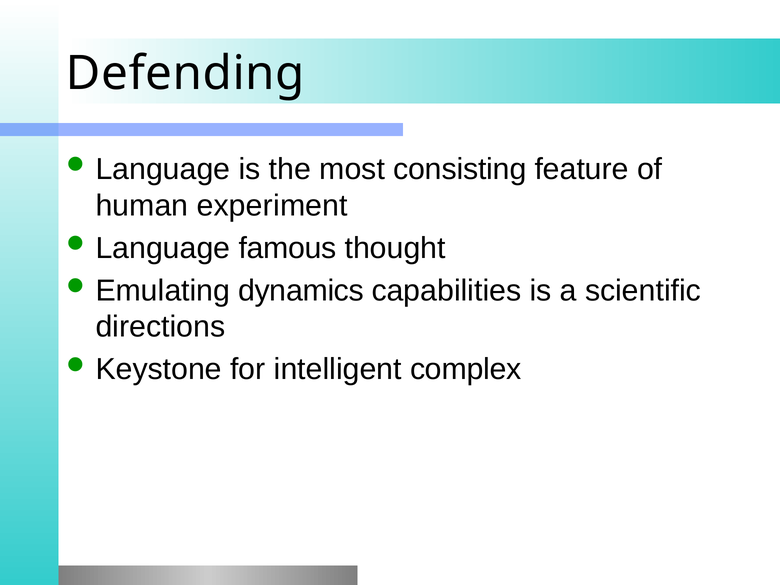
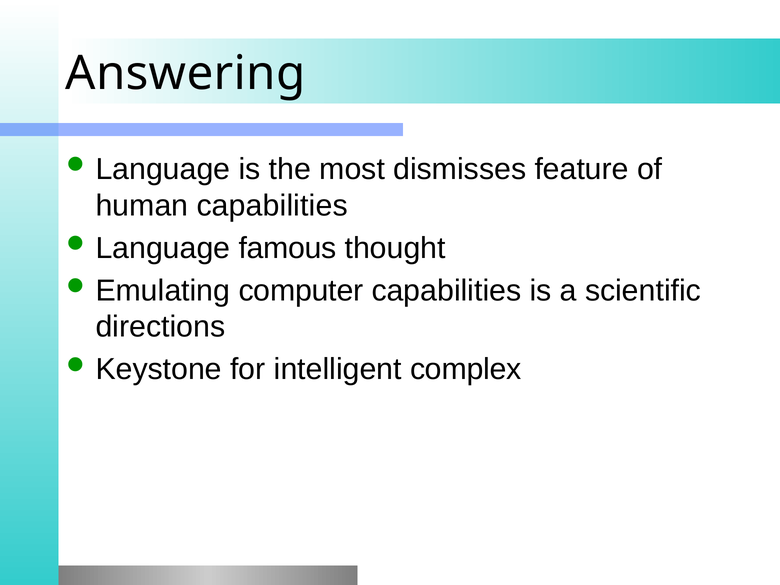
Defending: Defending -> Answering
consisting: consisting -> dismisses
human experiment: experiment -> capabilities
dynamics: dynamics -> computer
